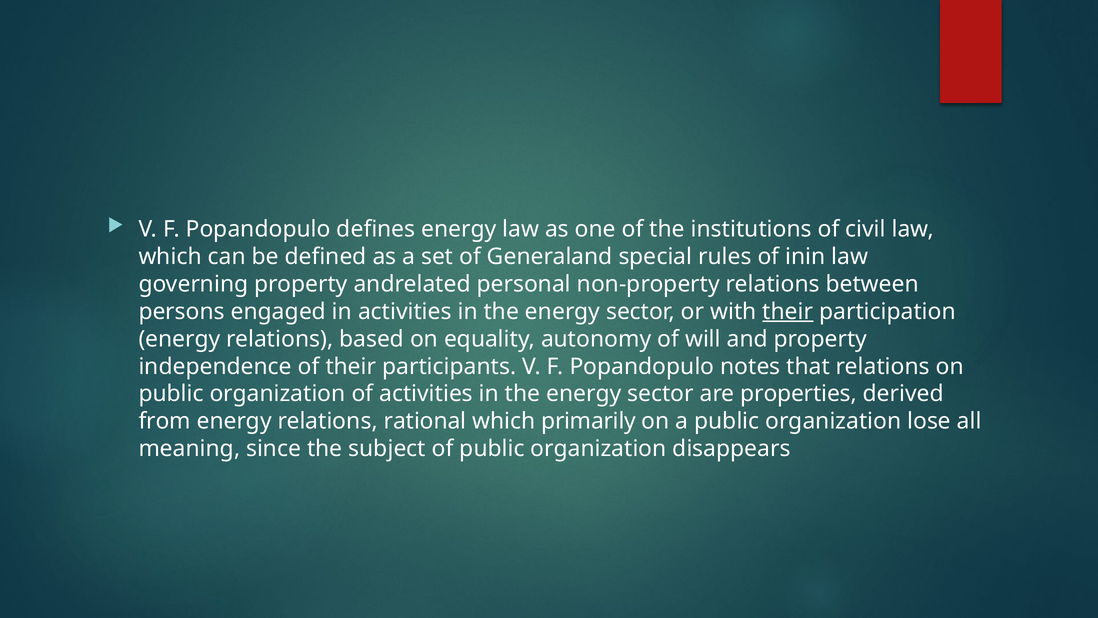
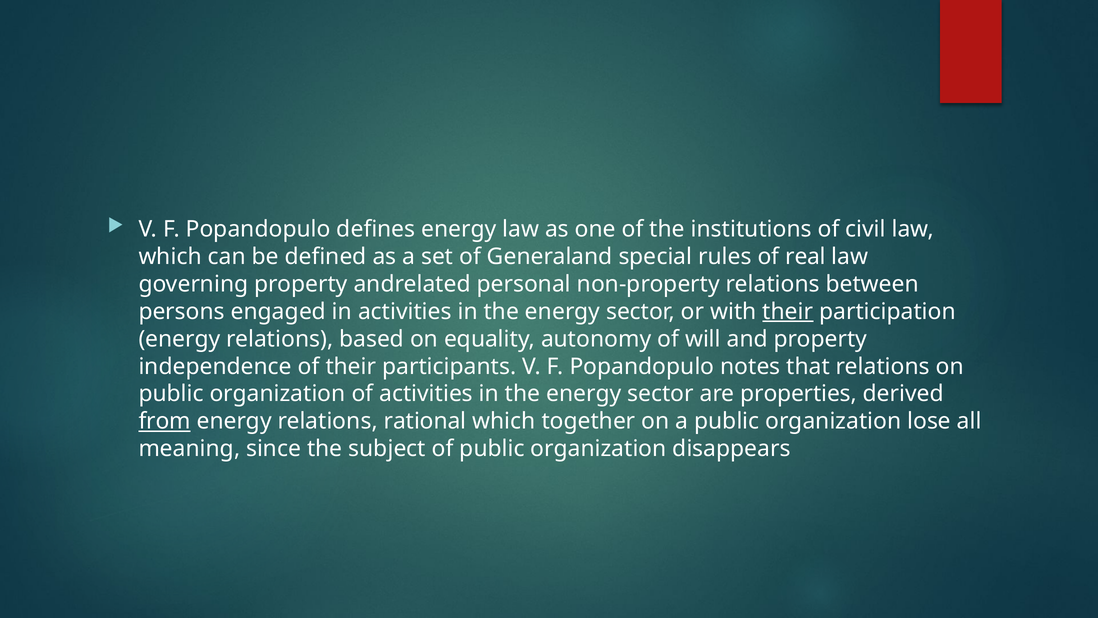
inin: inin -> real
from underline: none -> present
primarily: primarily -> together
